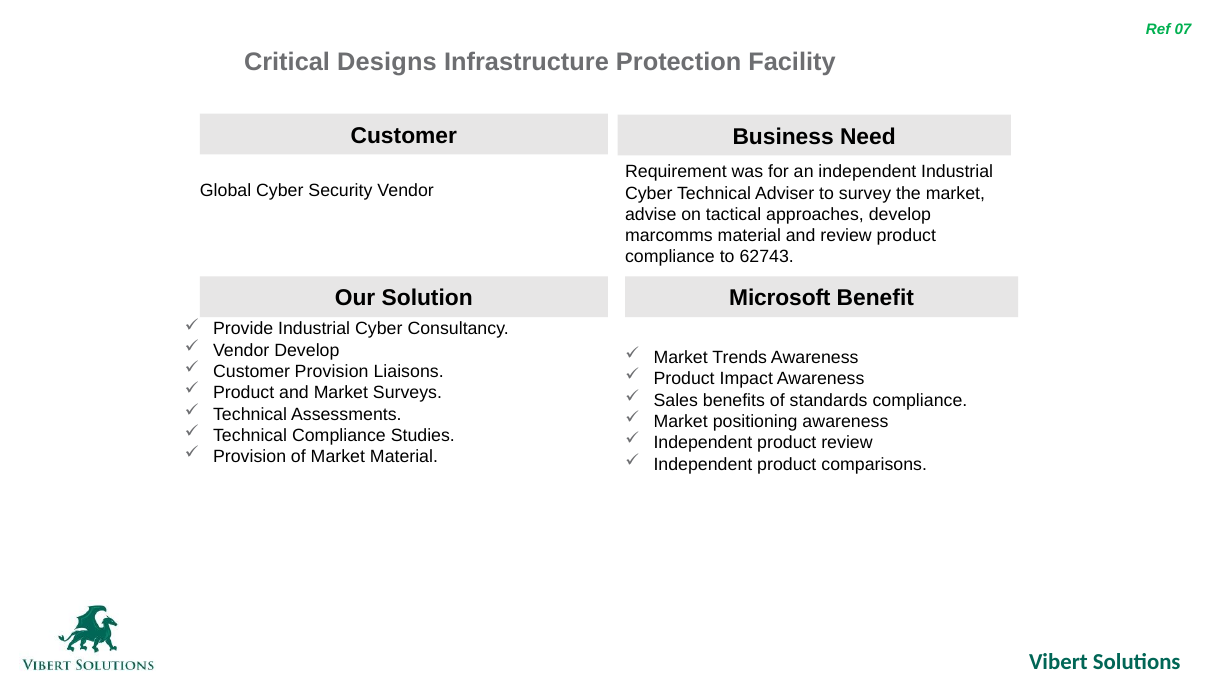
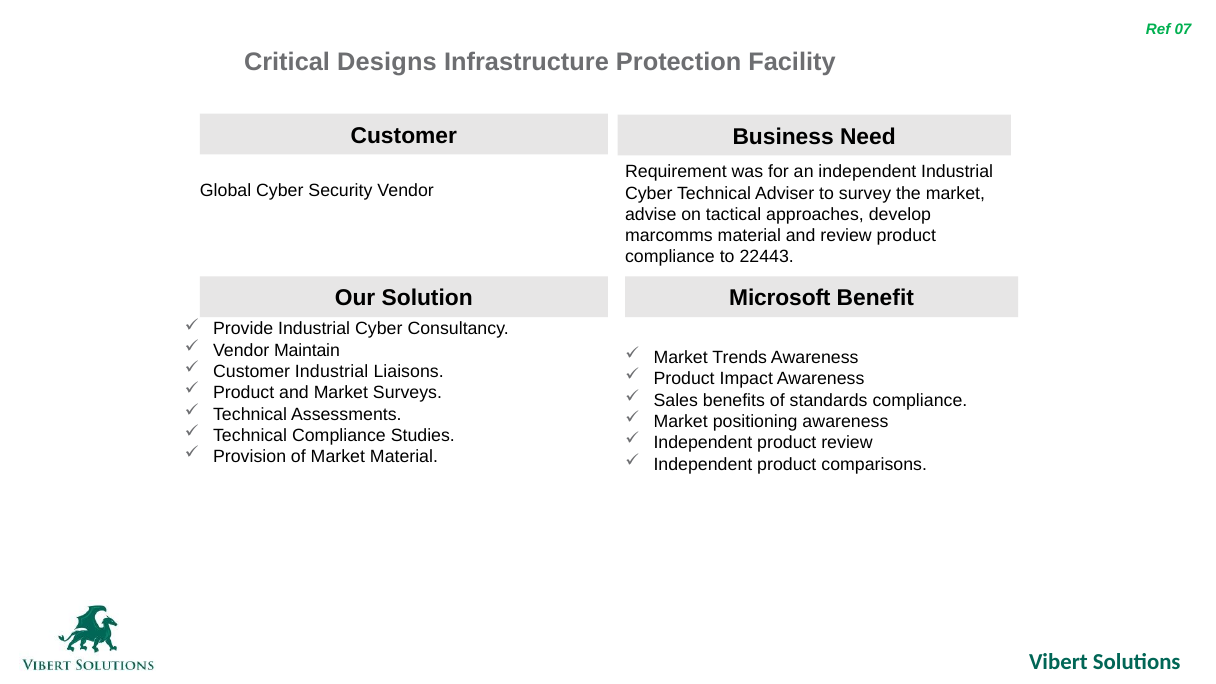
62743: 62743 -> 22443
Vendor Develop: Develop -> Maintain
Customer Provision: Provision -> Industrial
